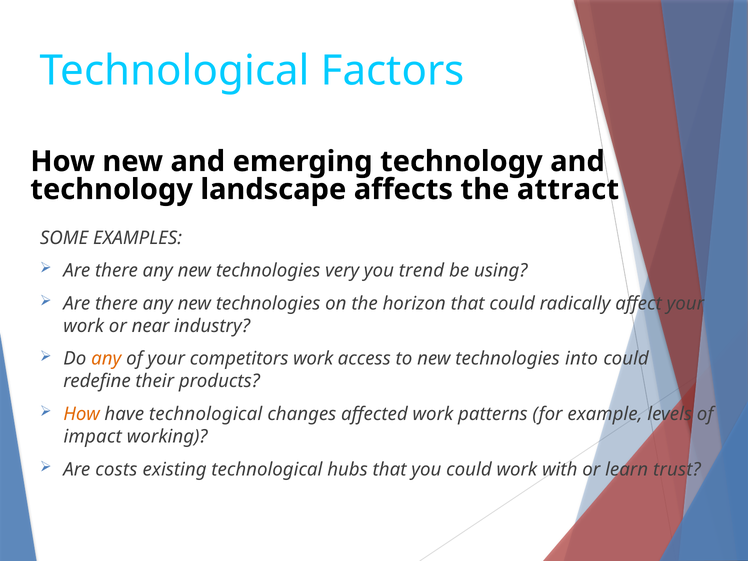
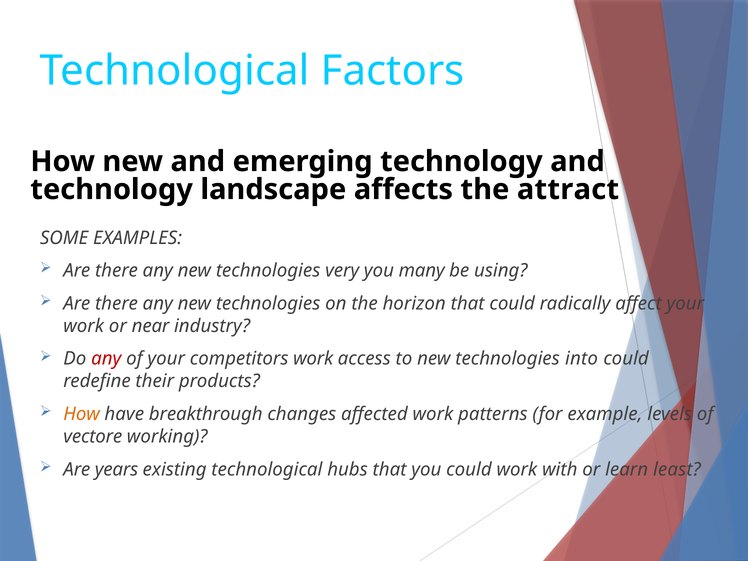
trend: trend -> many
any at (106, 359) colour: orange -> red
have technological: technological -> breakthrough
impact: impact -> vectore
costs: costs -> years
trust: trust -> least
